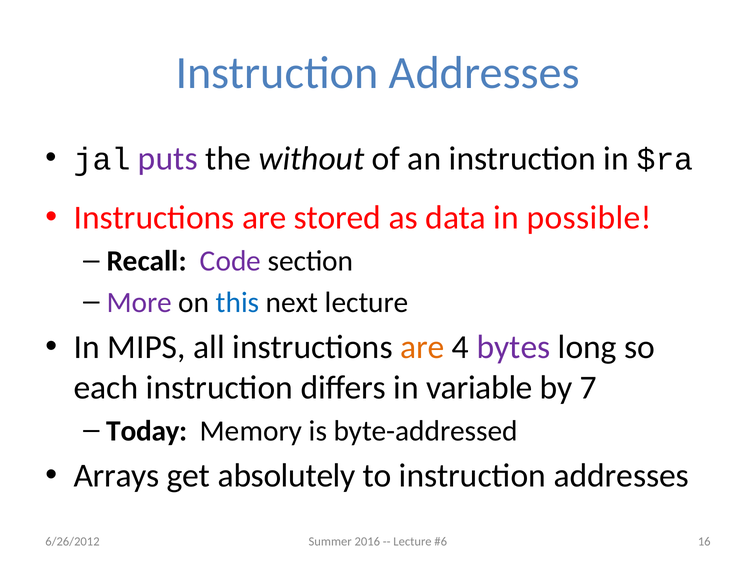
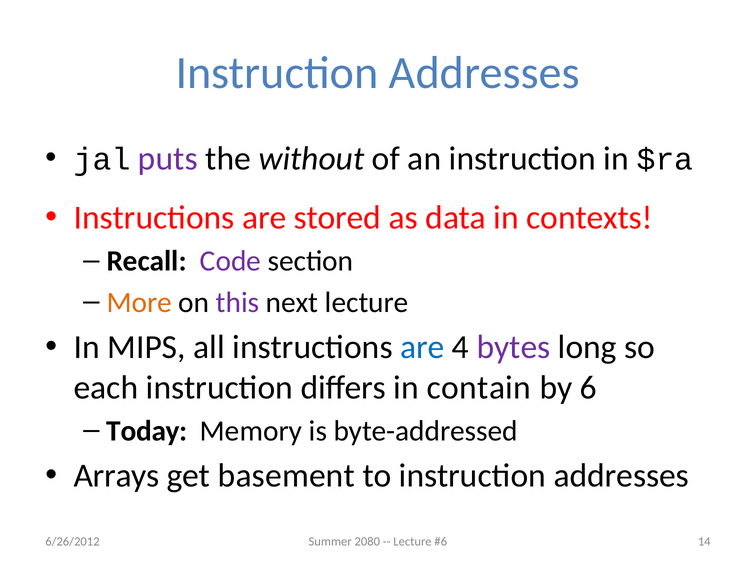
possible: possible -> contexts
More colour: purple -> orange
this colour: blue -> purple
are at (422, 347) colour: orange -> blue
variable: variable -> contain
7: 7 -> 6
absolutely: absolutely -> basement
2016: 2016 -> 2080
16: 16 -> 14
